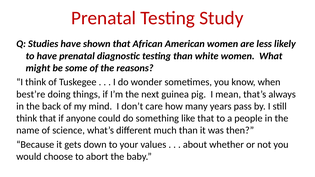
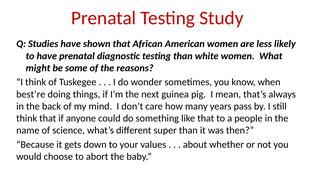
much: much -> super
